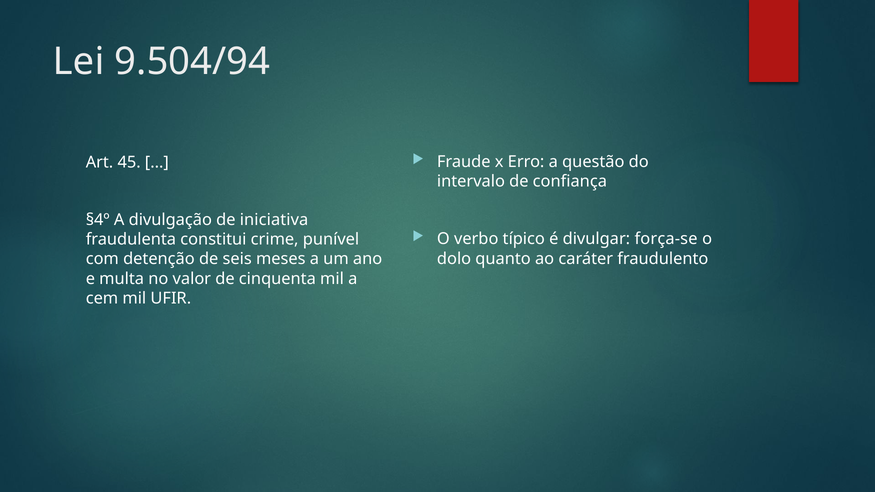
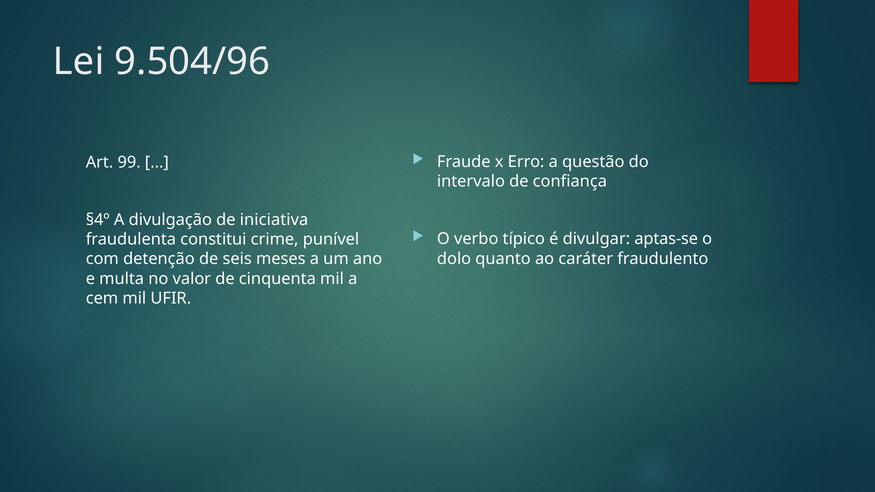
9.504/94: 9.504/94 -> 9.504/96
45: 45 -> 99
força-se: força-se -> aptas-se
